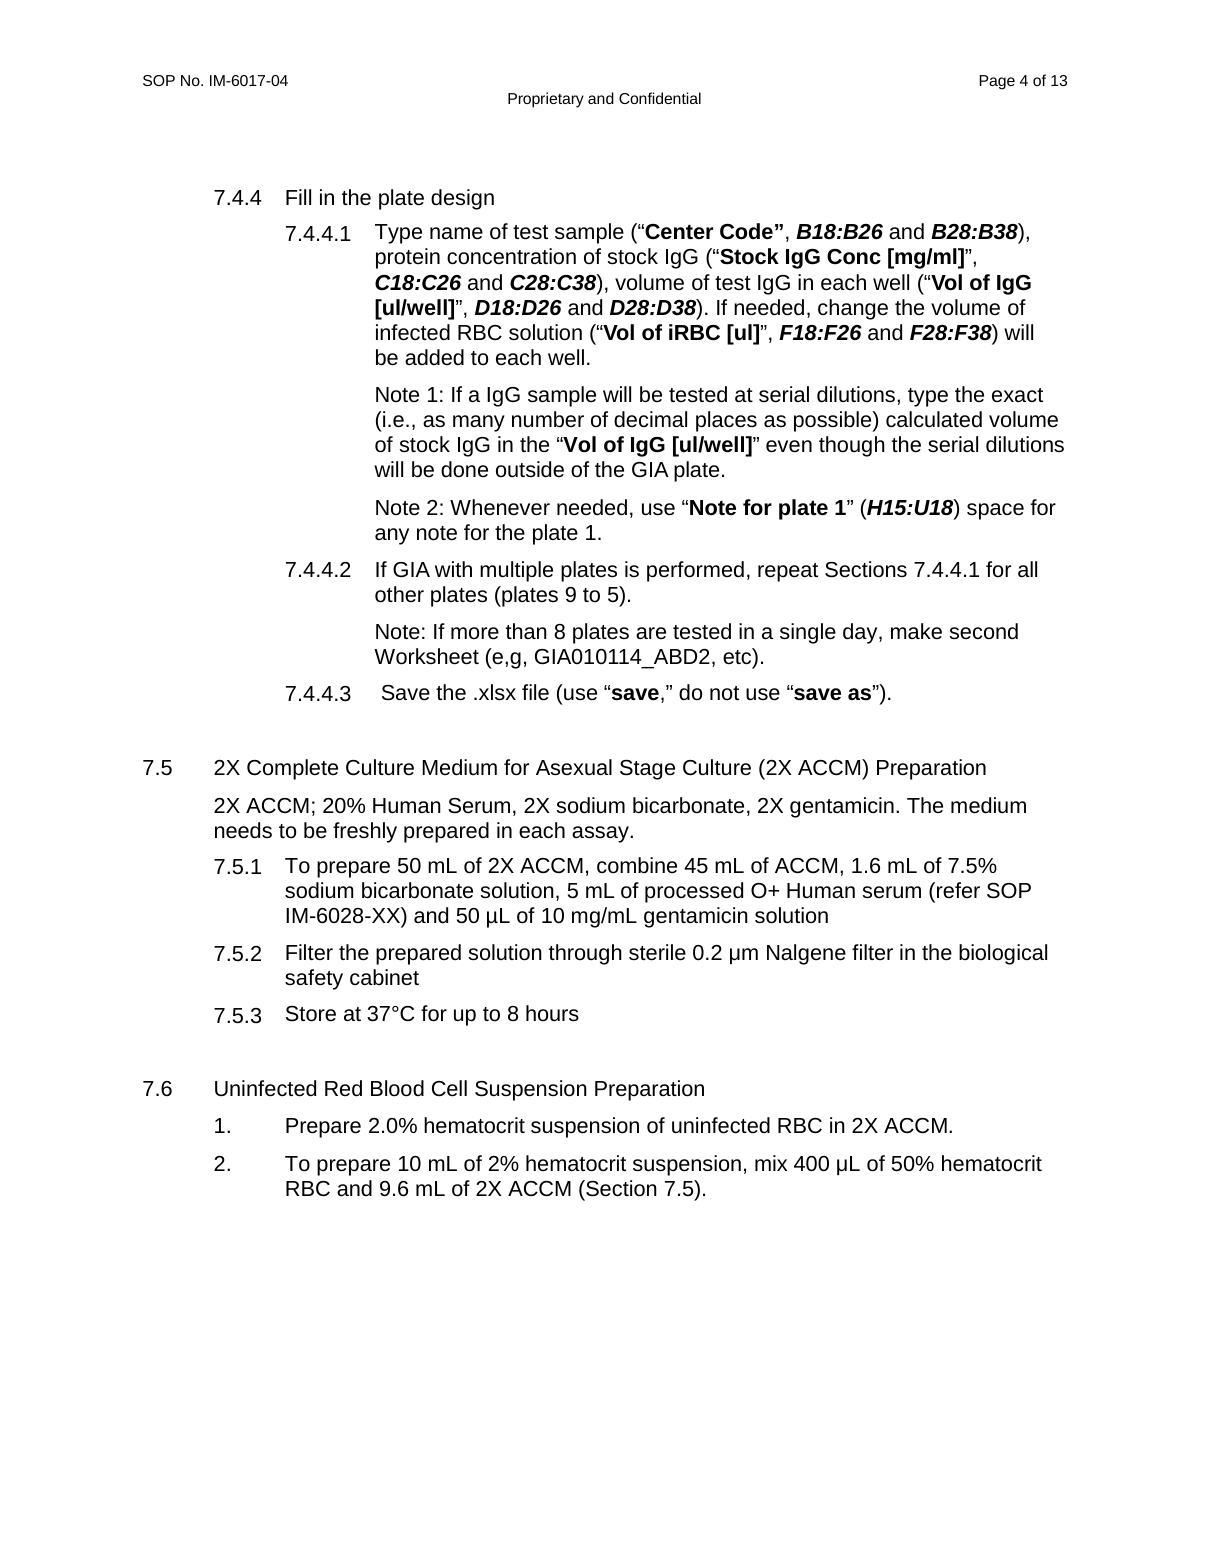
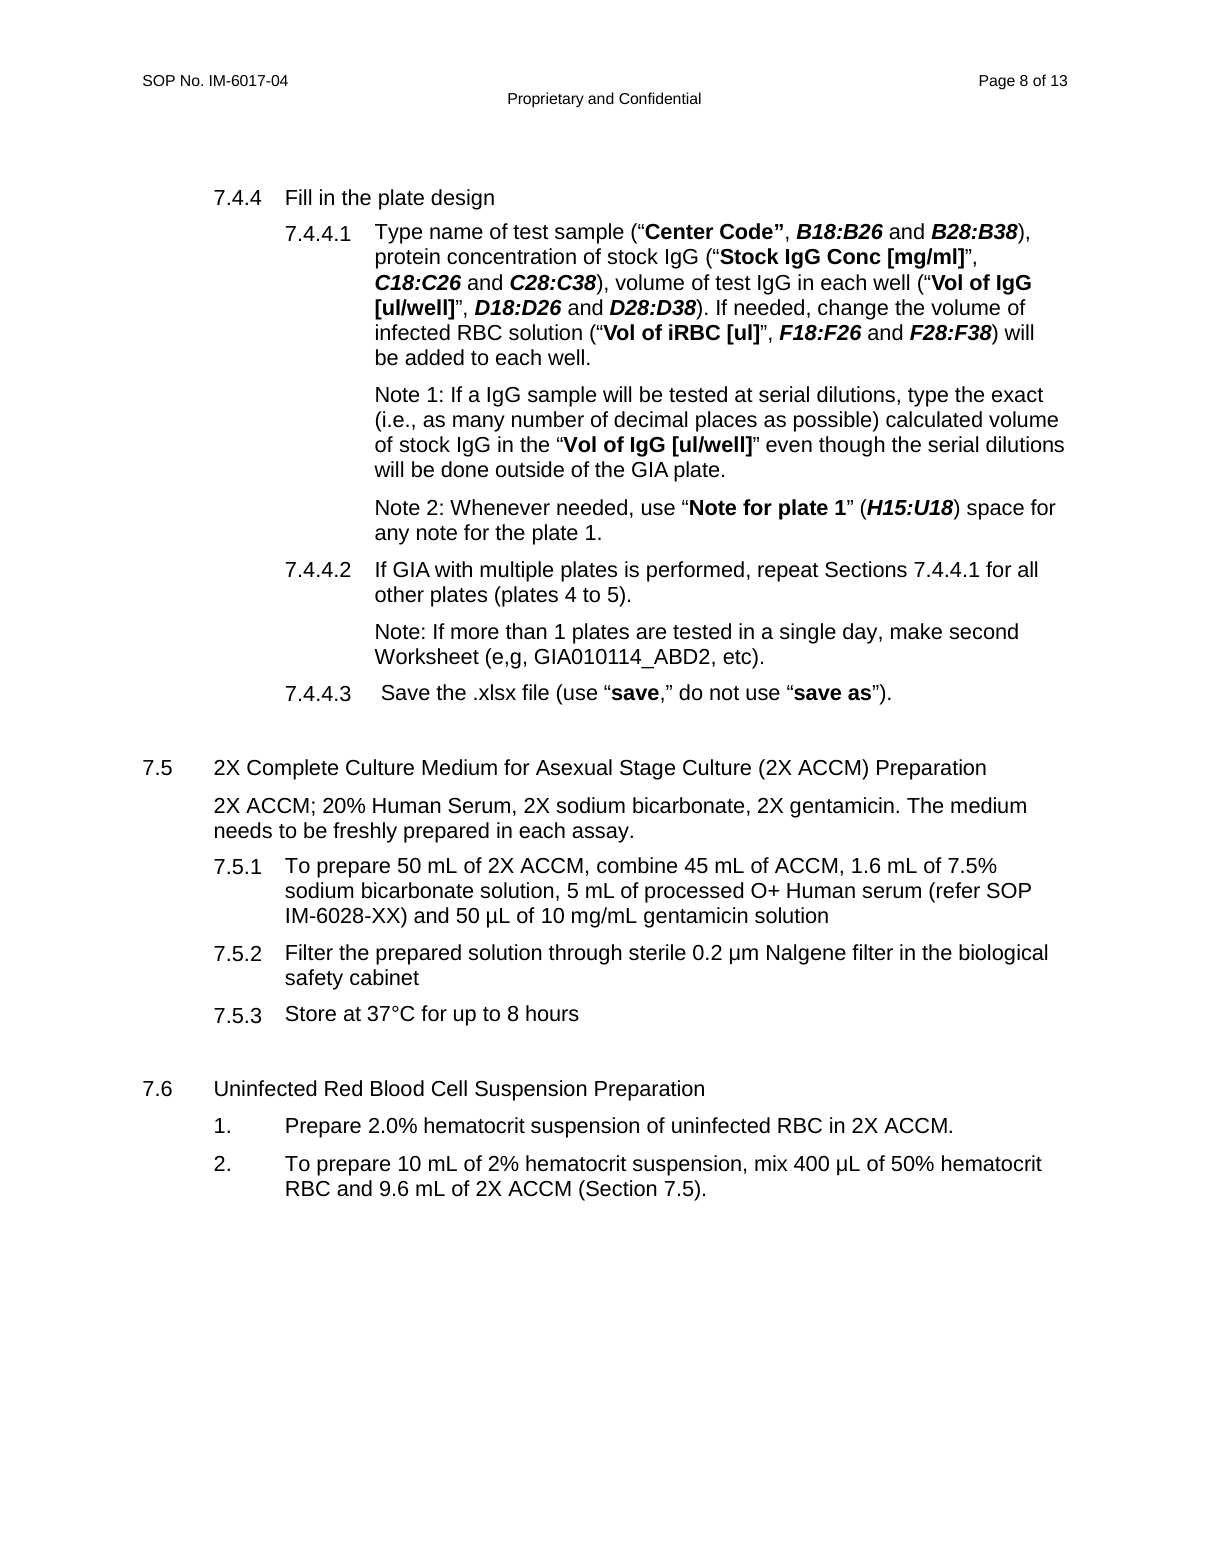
Page 4: 4 -> 8
9: 9 -> 4
than 8: 8 -> 1
